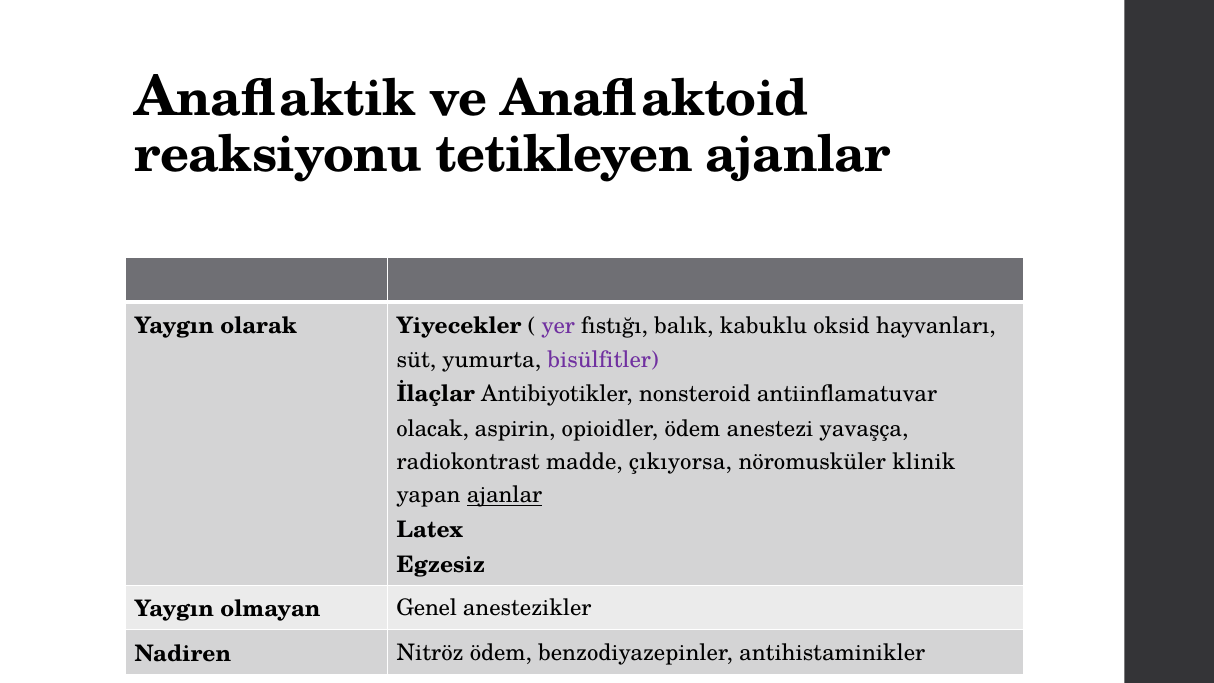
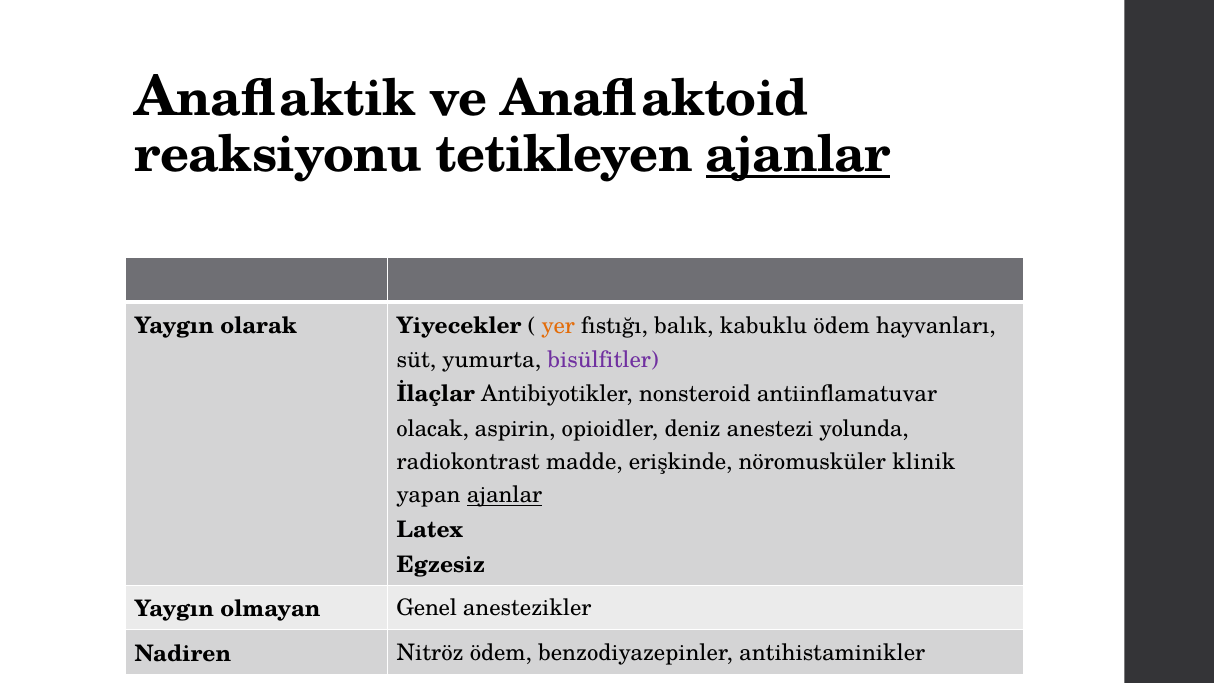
ajanlar at (798, 154) underline: none -> present
yer colour: purple -> orange
kabuklu oksid: oksid -> ödem
opioidler ödem: ödem -> deniz
yavaşça: yavaşça -> yolunda
çıkıyorsa: çıkıyorsa -> erişkinde
